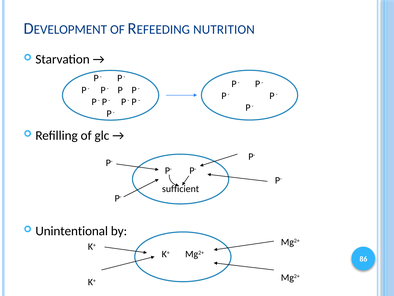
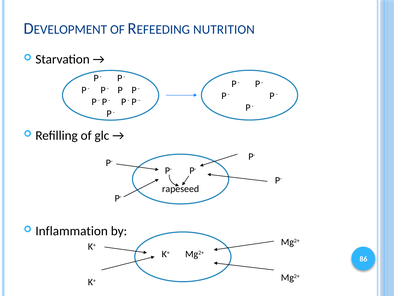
sufficient: sufficient -> rapeseed
Unintentional: Unintentional -> Inflammation
